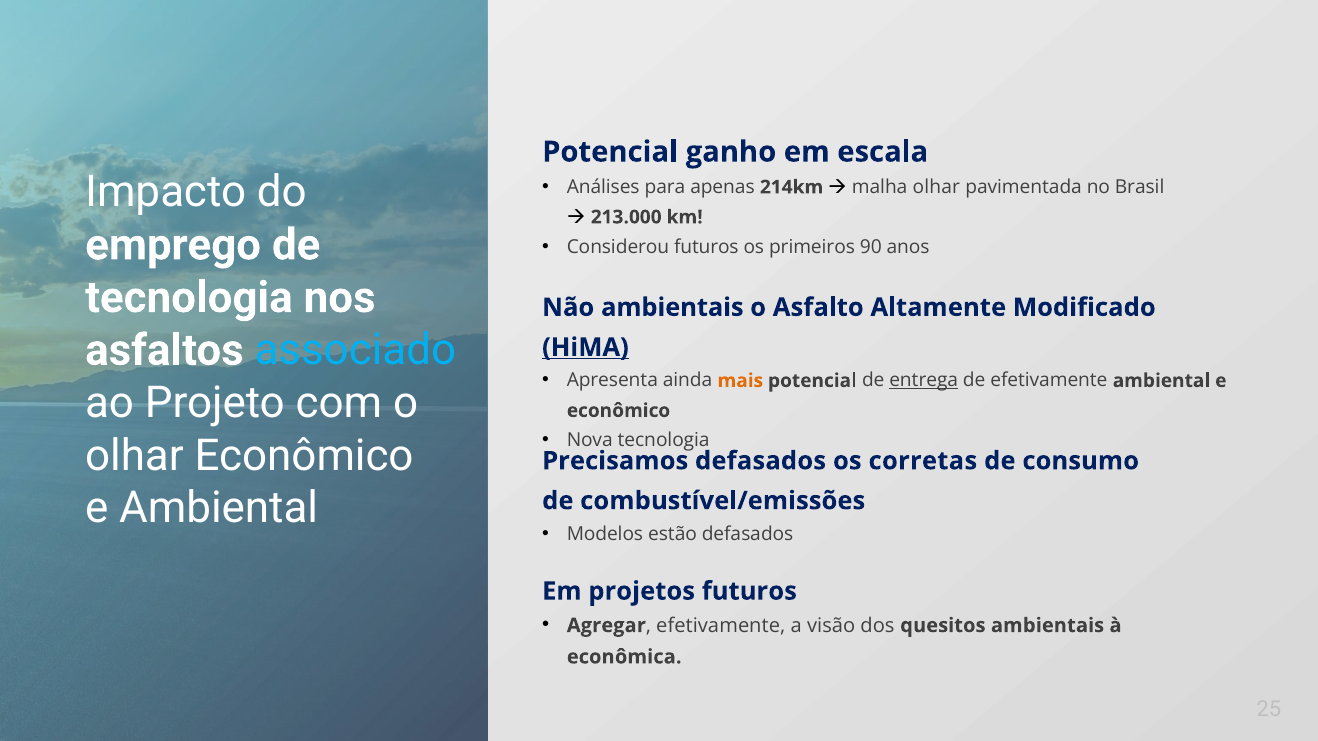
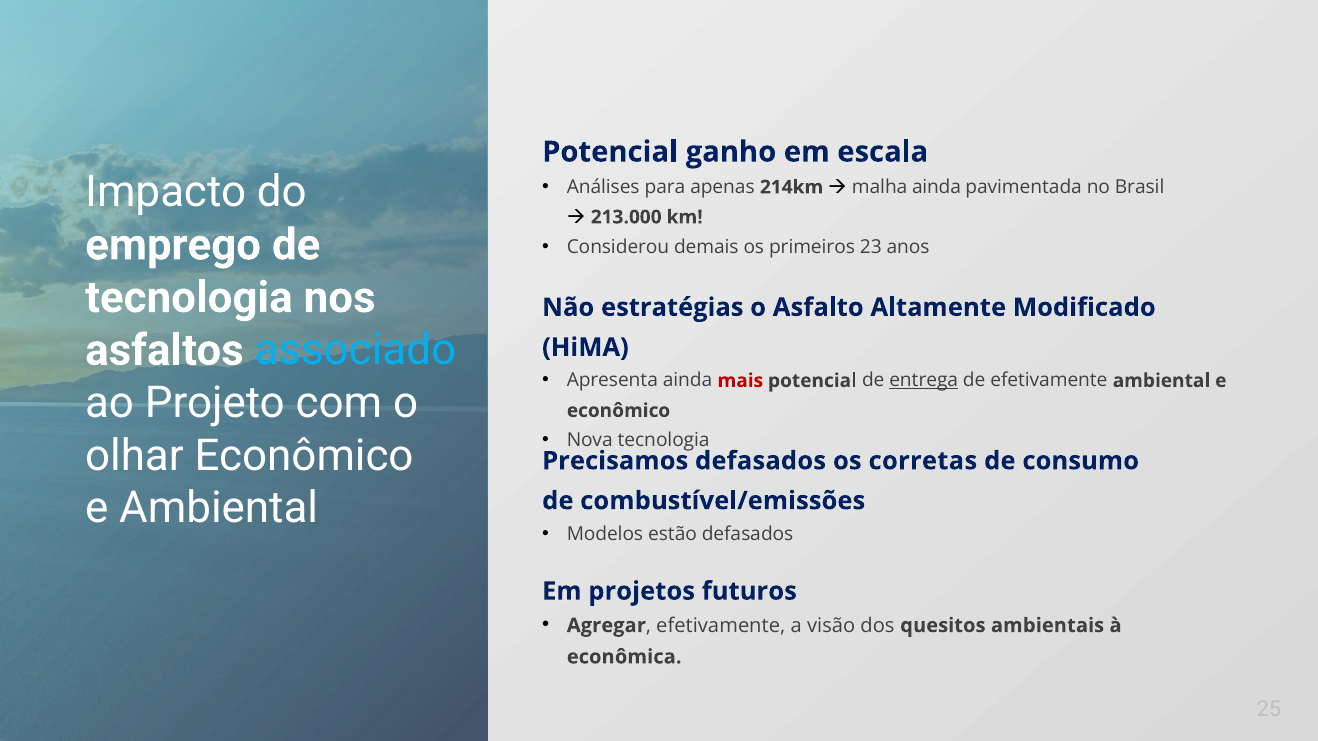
malha olhar: olhar -> ainda
Considerou futuros: futuros -> demais
90: 90 -> 23
Não ambientais: ambientais -> estratégias
HiMA underline: present -> none
mais colour: orange -> red
